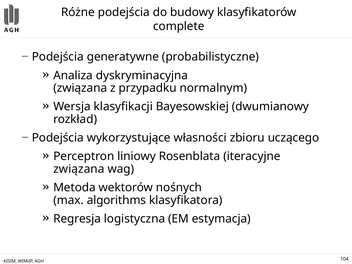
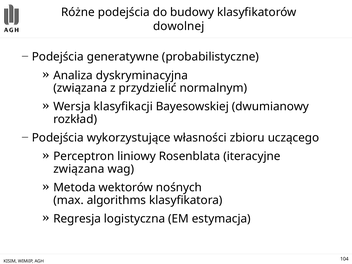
complete: complete -> dowolnej
przypadku: przypadku -> przydzielić
